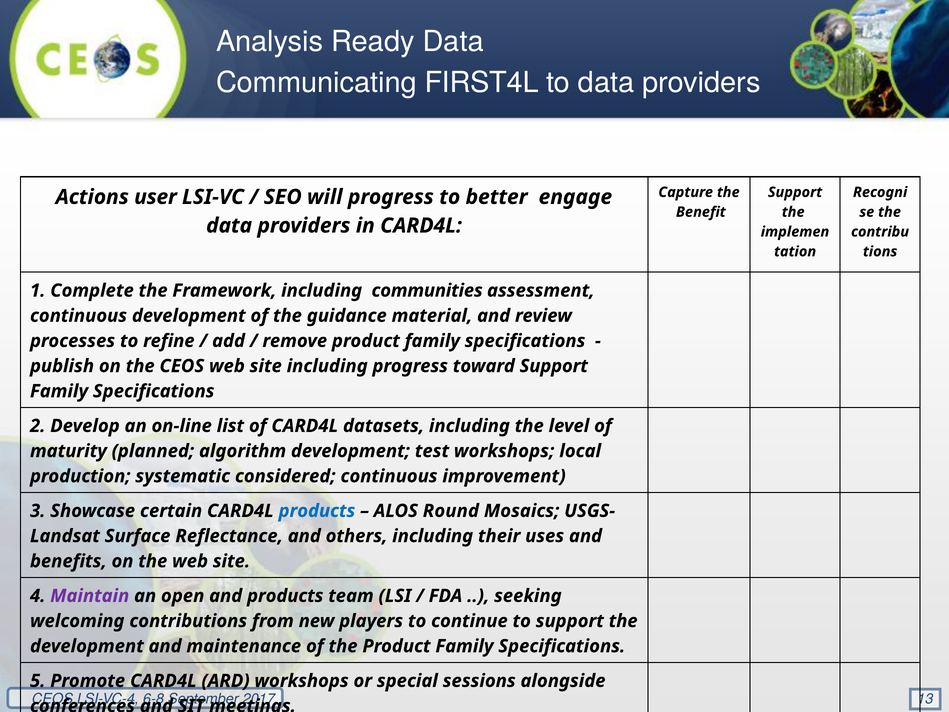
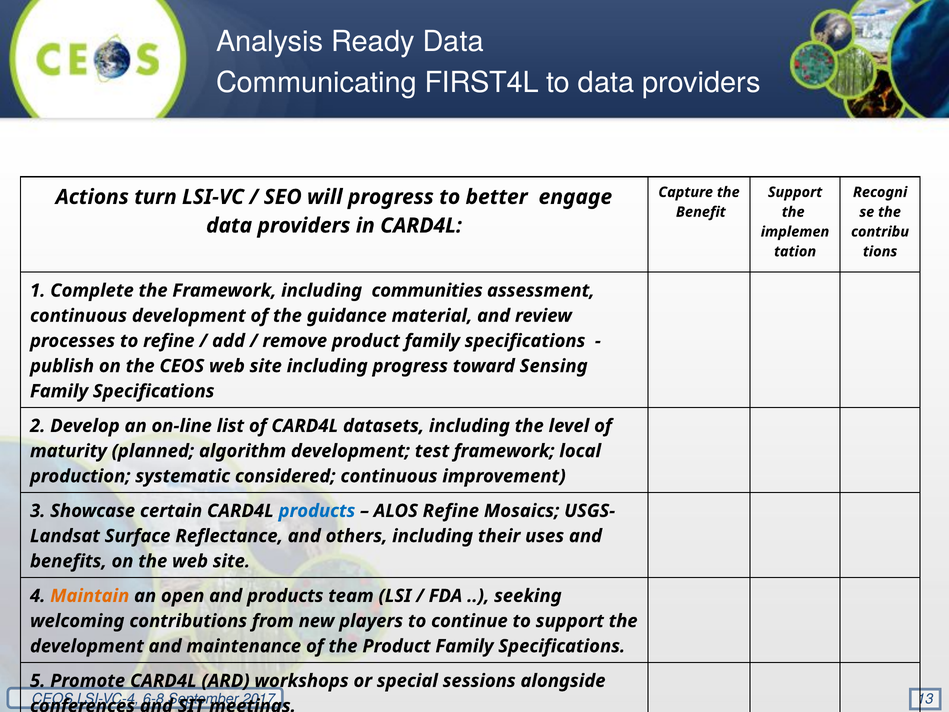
user: user -> turn
toward Support: Support -> Sensing
test workshops: workshops -> framework
ALOS Round: Round -> Refine
Maintain colour: purple -> orange
